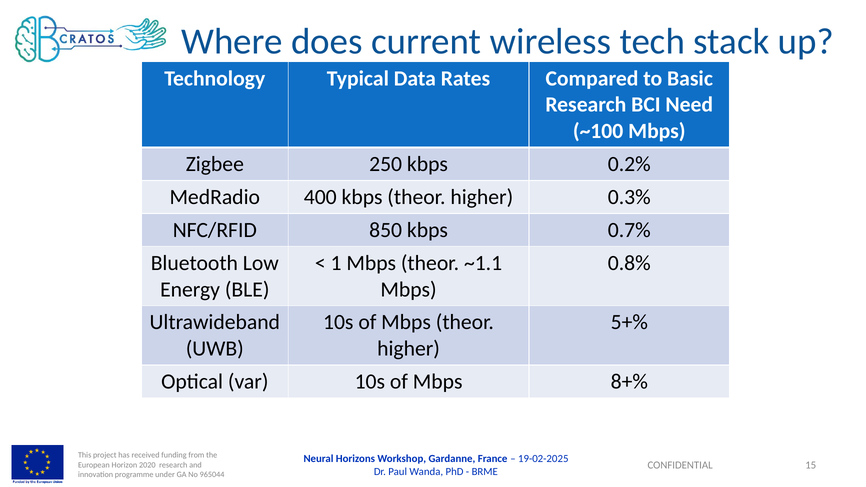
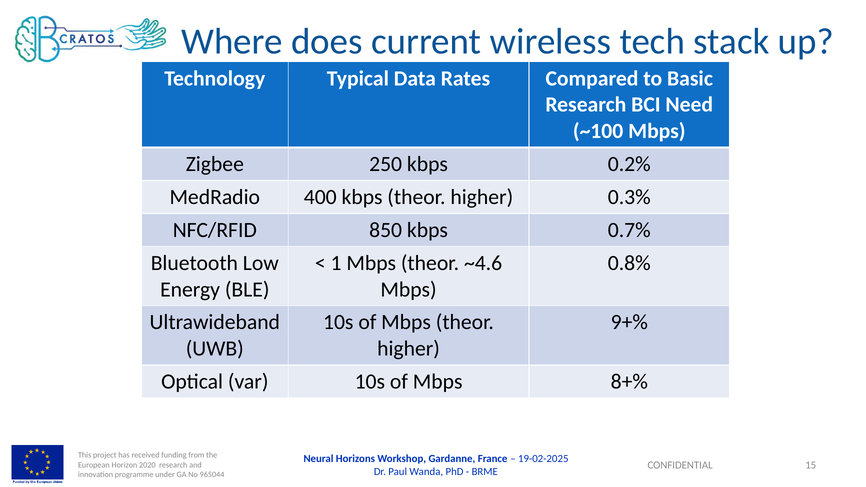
~1.1: ~1.1 -> ~4.6
5+%: 5+% -> 9+%
